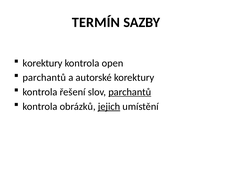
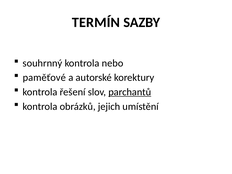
korektury at (43, 63): korektury -> souhrnný
open: open -> nebo
parchantů at (44, 78): parchantů -> paměťové
jejich underline: present -> none
